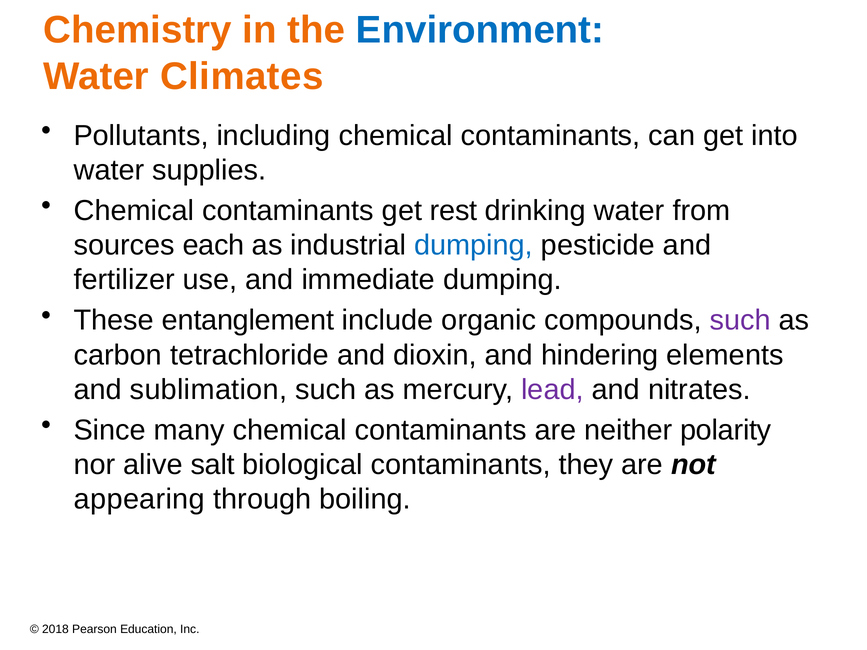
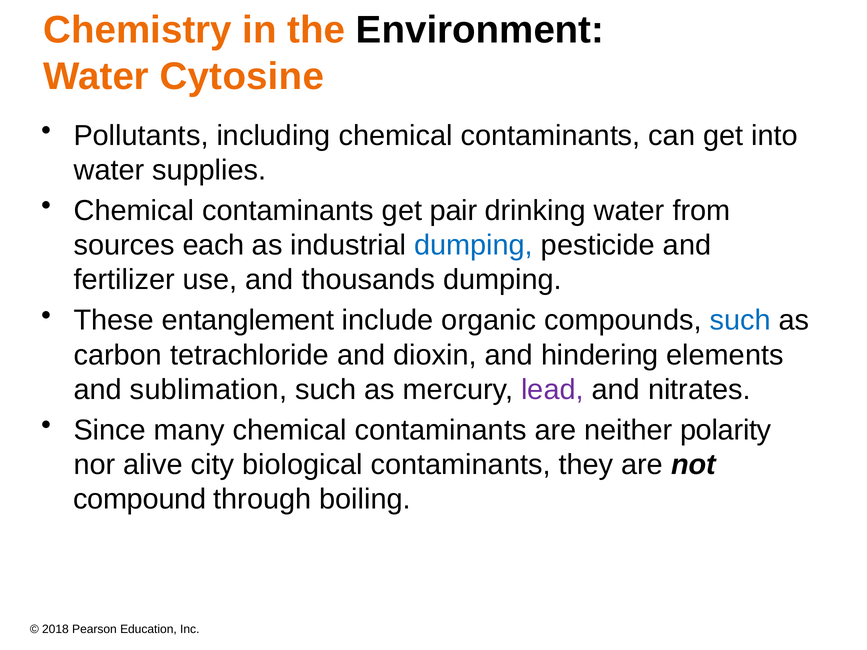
Environment colour: blue -> black
Climates: Climates -> Cytosine
rest: rest -> pair
immediate: immediate -> thousands
such at (740, 320) colour: purple -> blue
salt: salt -> city
appearing: appearing -> compound
